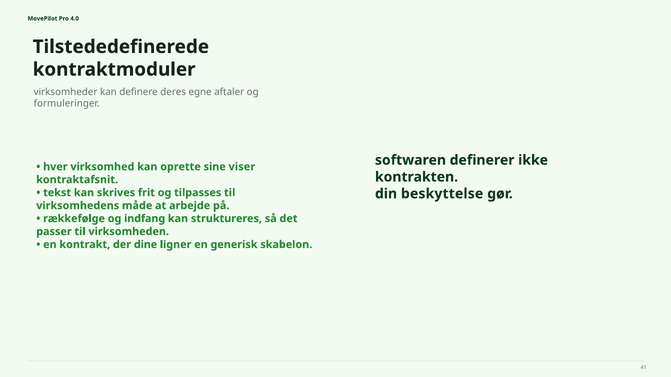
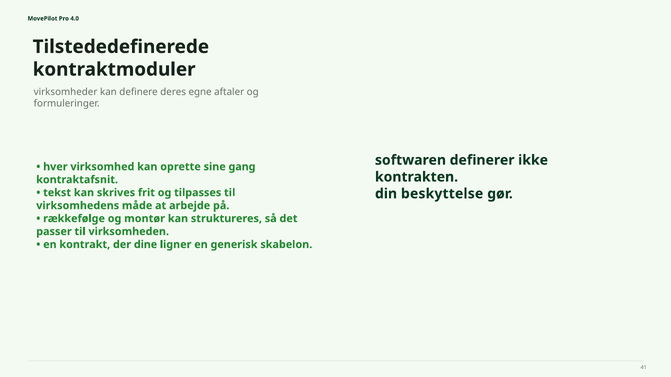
viser: viser -> gang
indfang: indfang -> montør
